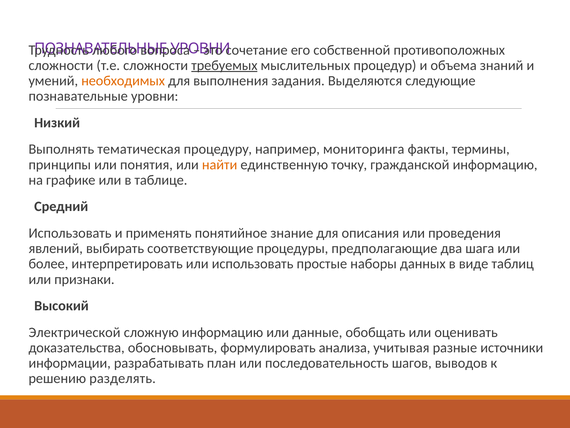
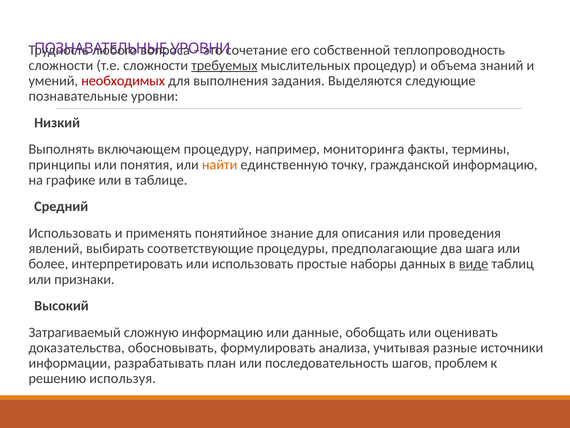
противоположных: противоположных -> теплопроводность
необходимых colour: orange -> red
тематическая: тематическая -> включающем
виде underline: none -> present
Электрической: Электрической -> Затрагиваемый
выводов: выводов -> проблем
разделять: разделять -> используя
